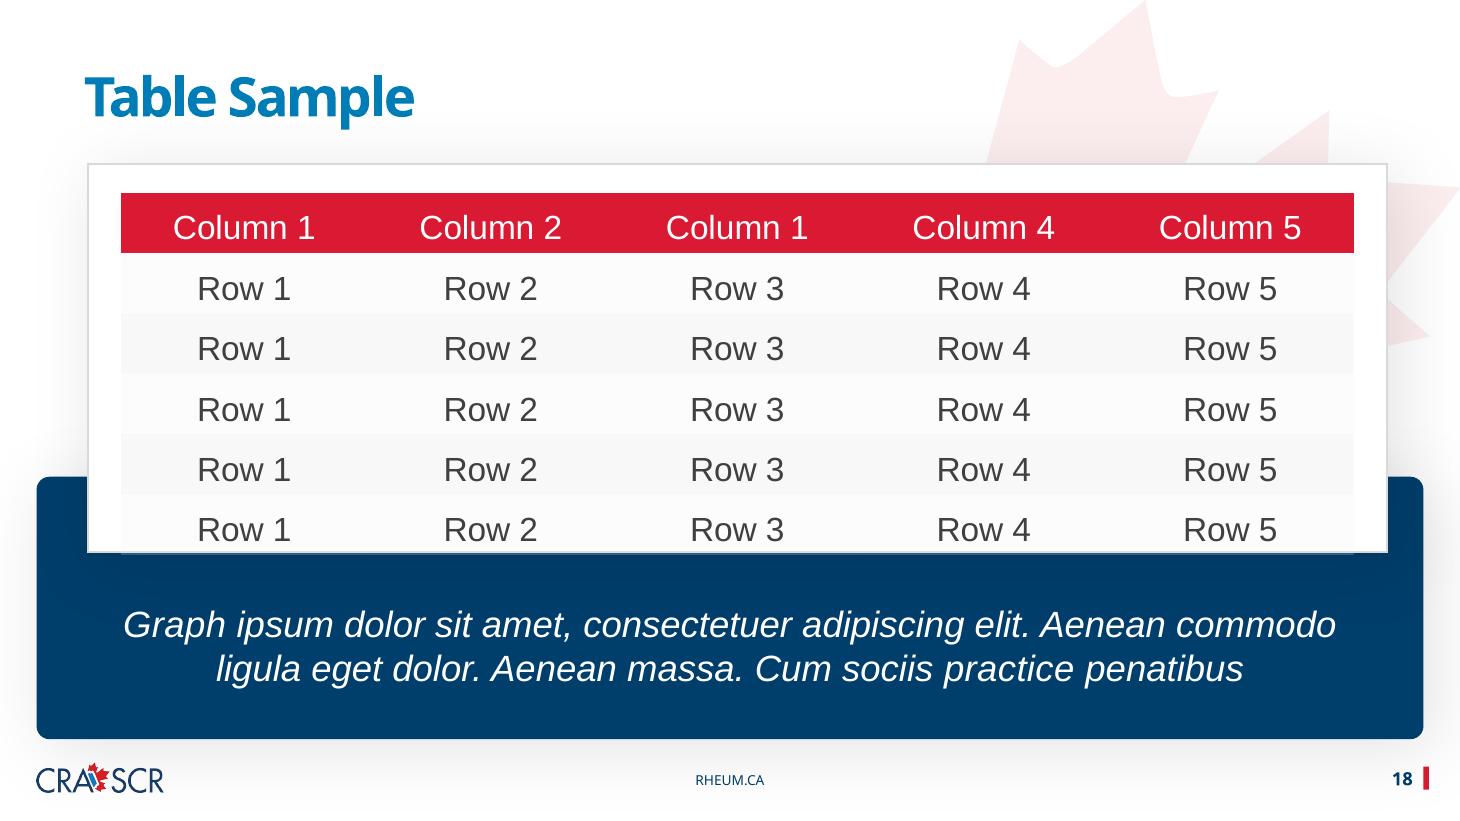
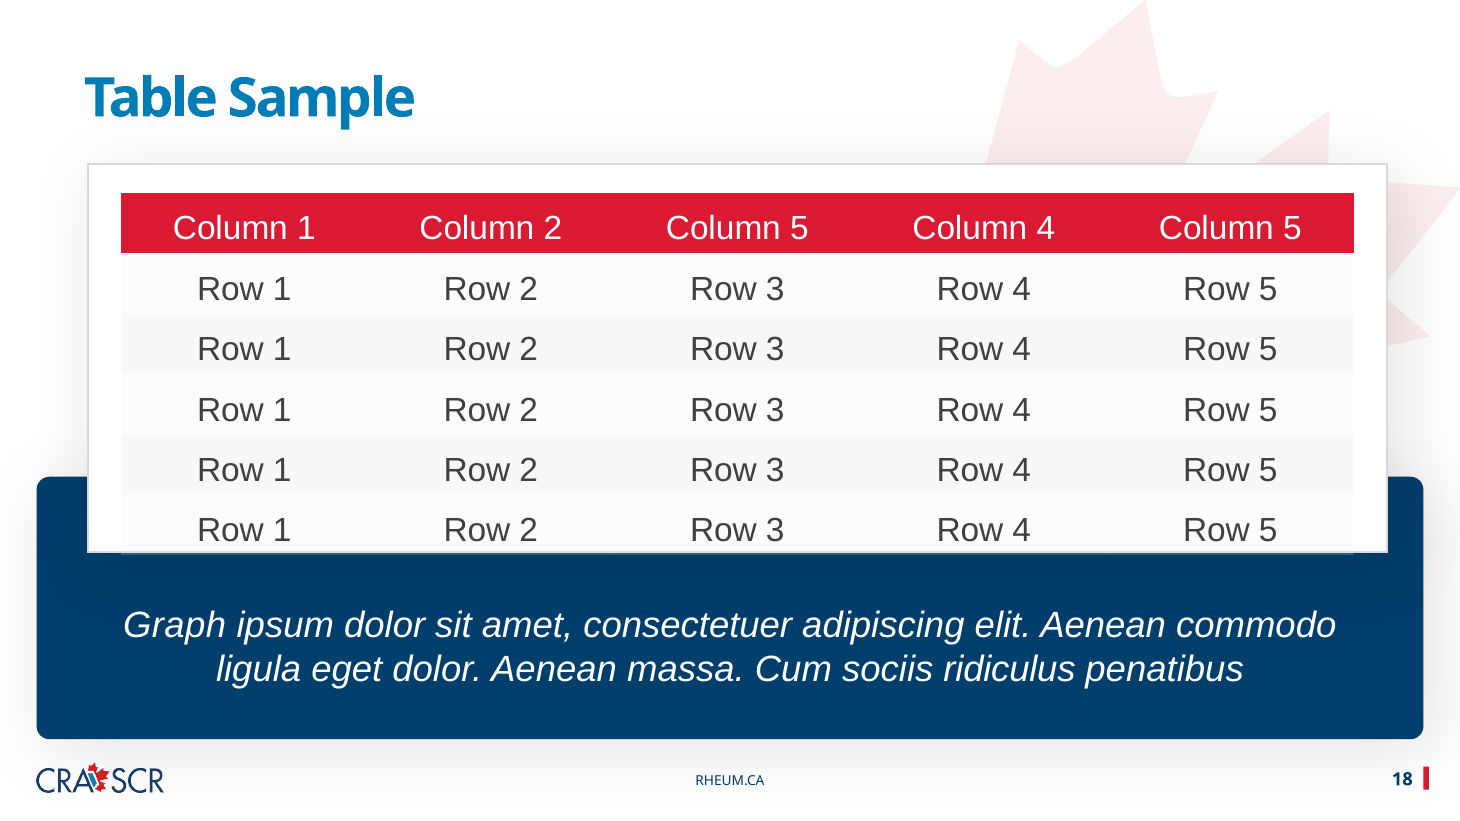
2 Column 1: 1 -> 5
practice: practice -> ridiculus
